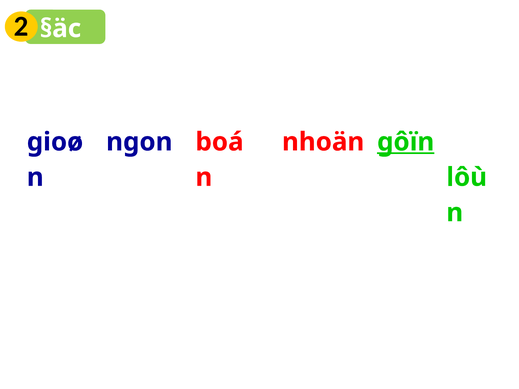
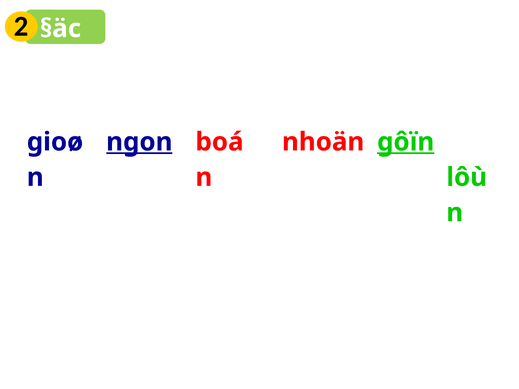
ngon underline: none -> present
